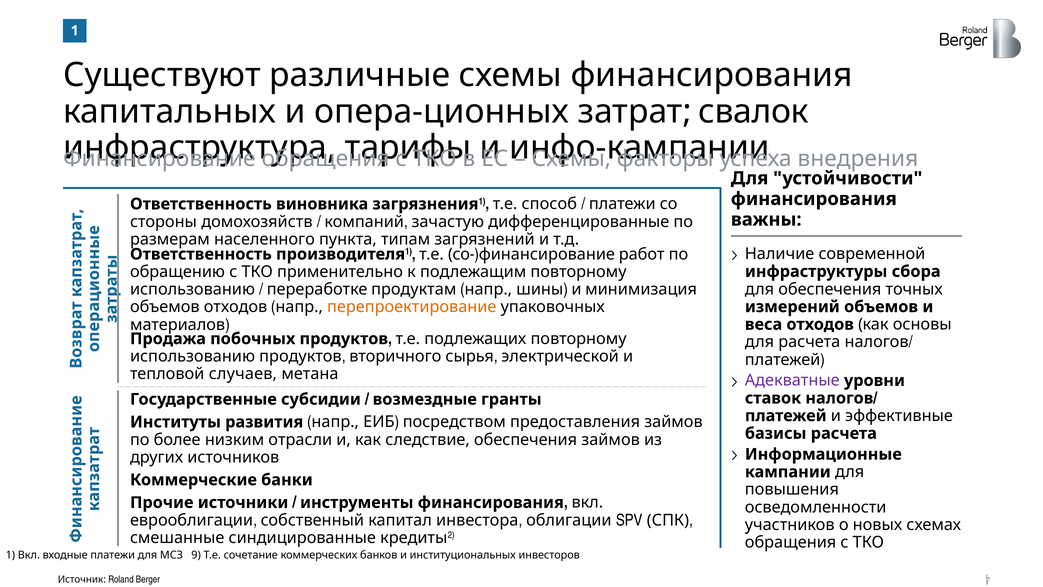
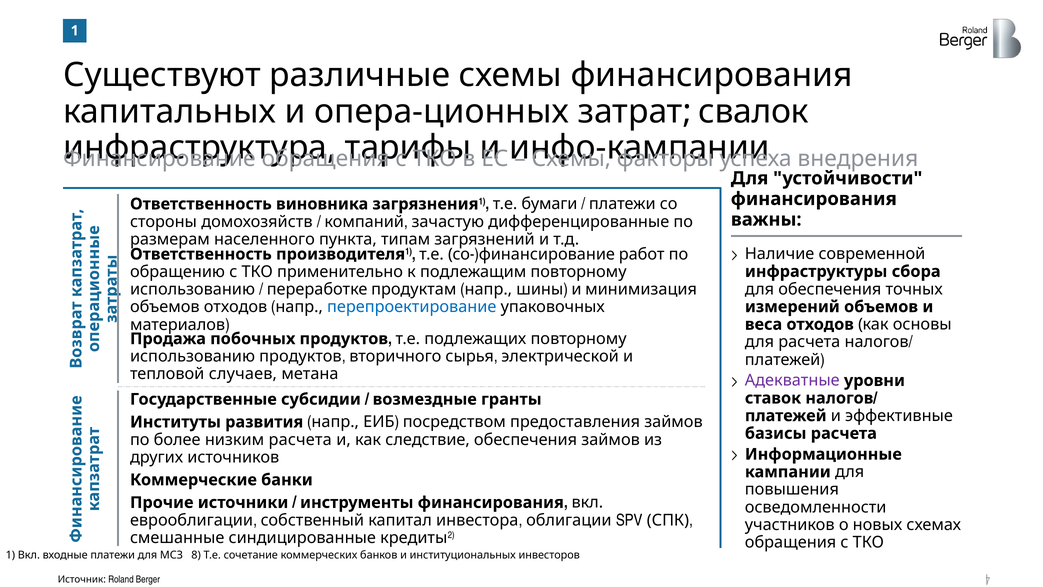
способ: способ -> бумаги
перепроектирование colour: orange -> blue
низким отрасли: отрасли -> расчета
9: 9 -> 8
